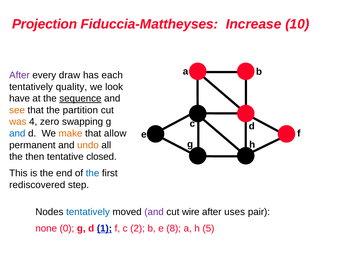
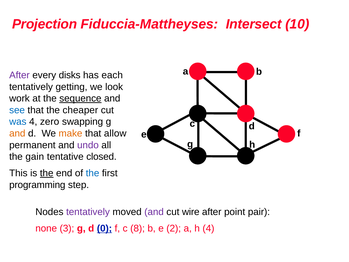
Increase: Increase -> Intersect
draw: draw -> disks
quality: quality -> getting
have: have -> work
see colour: orange -> blue
partition: partition -> cheaper
was colour: orange -> blue
and at (17, 133) colour: blue -> orange
undo colour: orange -> purple
then: then -> gain
the at (47, 173) underline: none -> present
rediscovered: rediscovered -> programming
tentatively at (88, 212) colour: blue -> purple
uses: uses -> point
0: 0 -> 3
1: 1 -> 0
2: 2 -> 8
8: 8 -> 2
h 5: 5 -> 4
